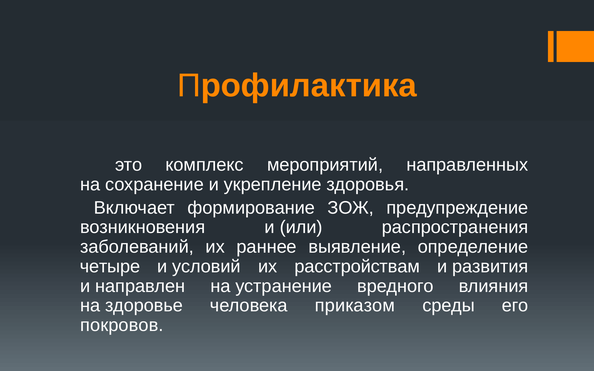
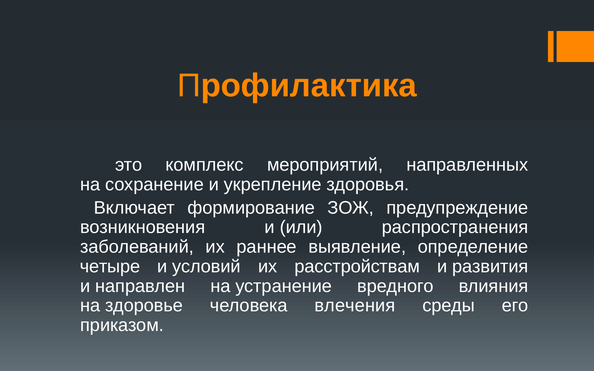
приказом: приказом -> влечения
покровов: покровов -> приказом
